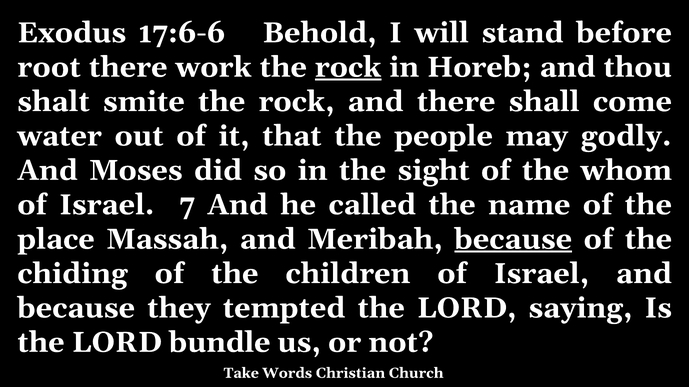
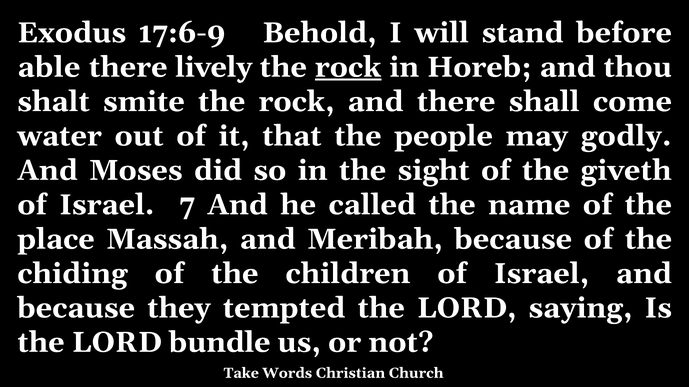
17:6-6: 17:6-6 -> 17:6-9
root: root -> able
work: work -> lively
whom: whom -> giveth
because at (513, 240) underline: present -> none
